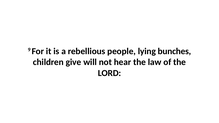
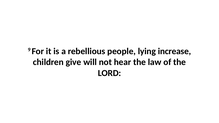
bunches: bunches -> increase
